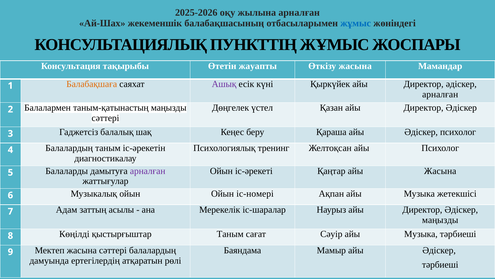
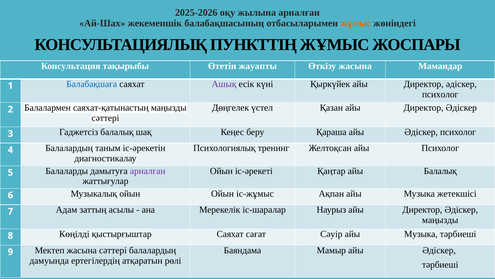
жұмыс at (356, 23) colour: blue -> orange
Балабақшаға colour: orange -> blue
арналған at (440, 94): арналған -> психолог
таным-қатынастың: таным-қатынастың -> саяхат-қатынастың
айы Жасына: Жасына -> Балалық
іс-номері: іс-номері -> іс-жұмыс
қыстырғыштар Таным: Таным -> Саяхат
